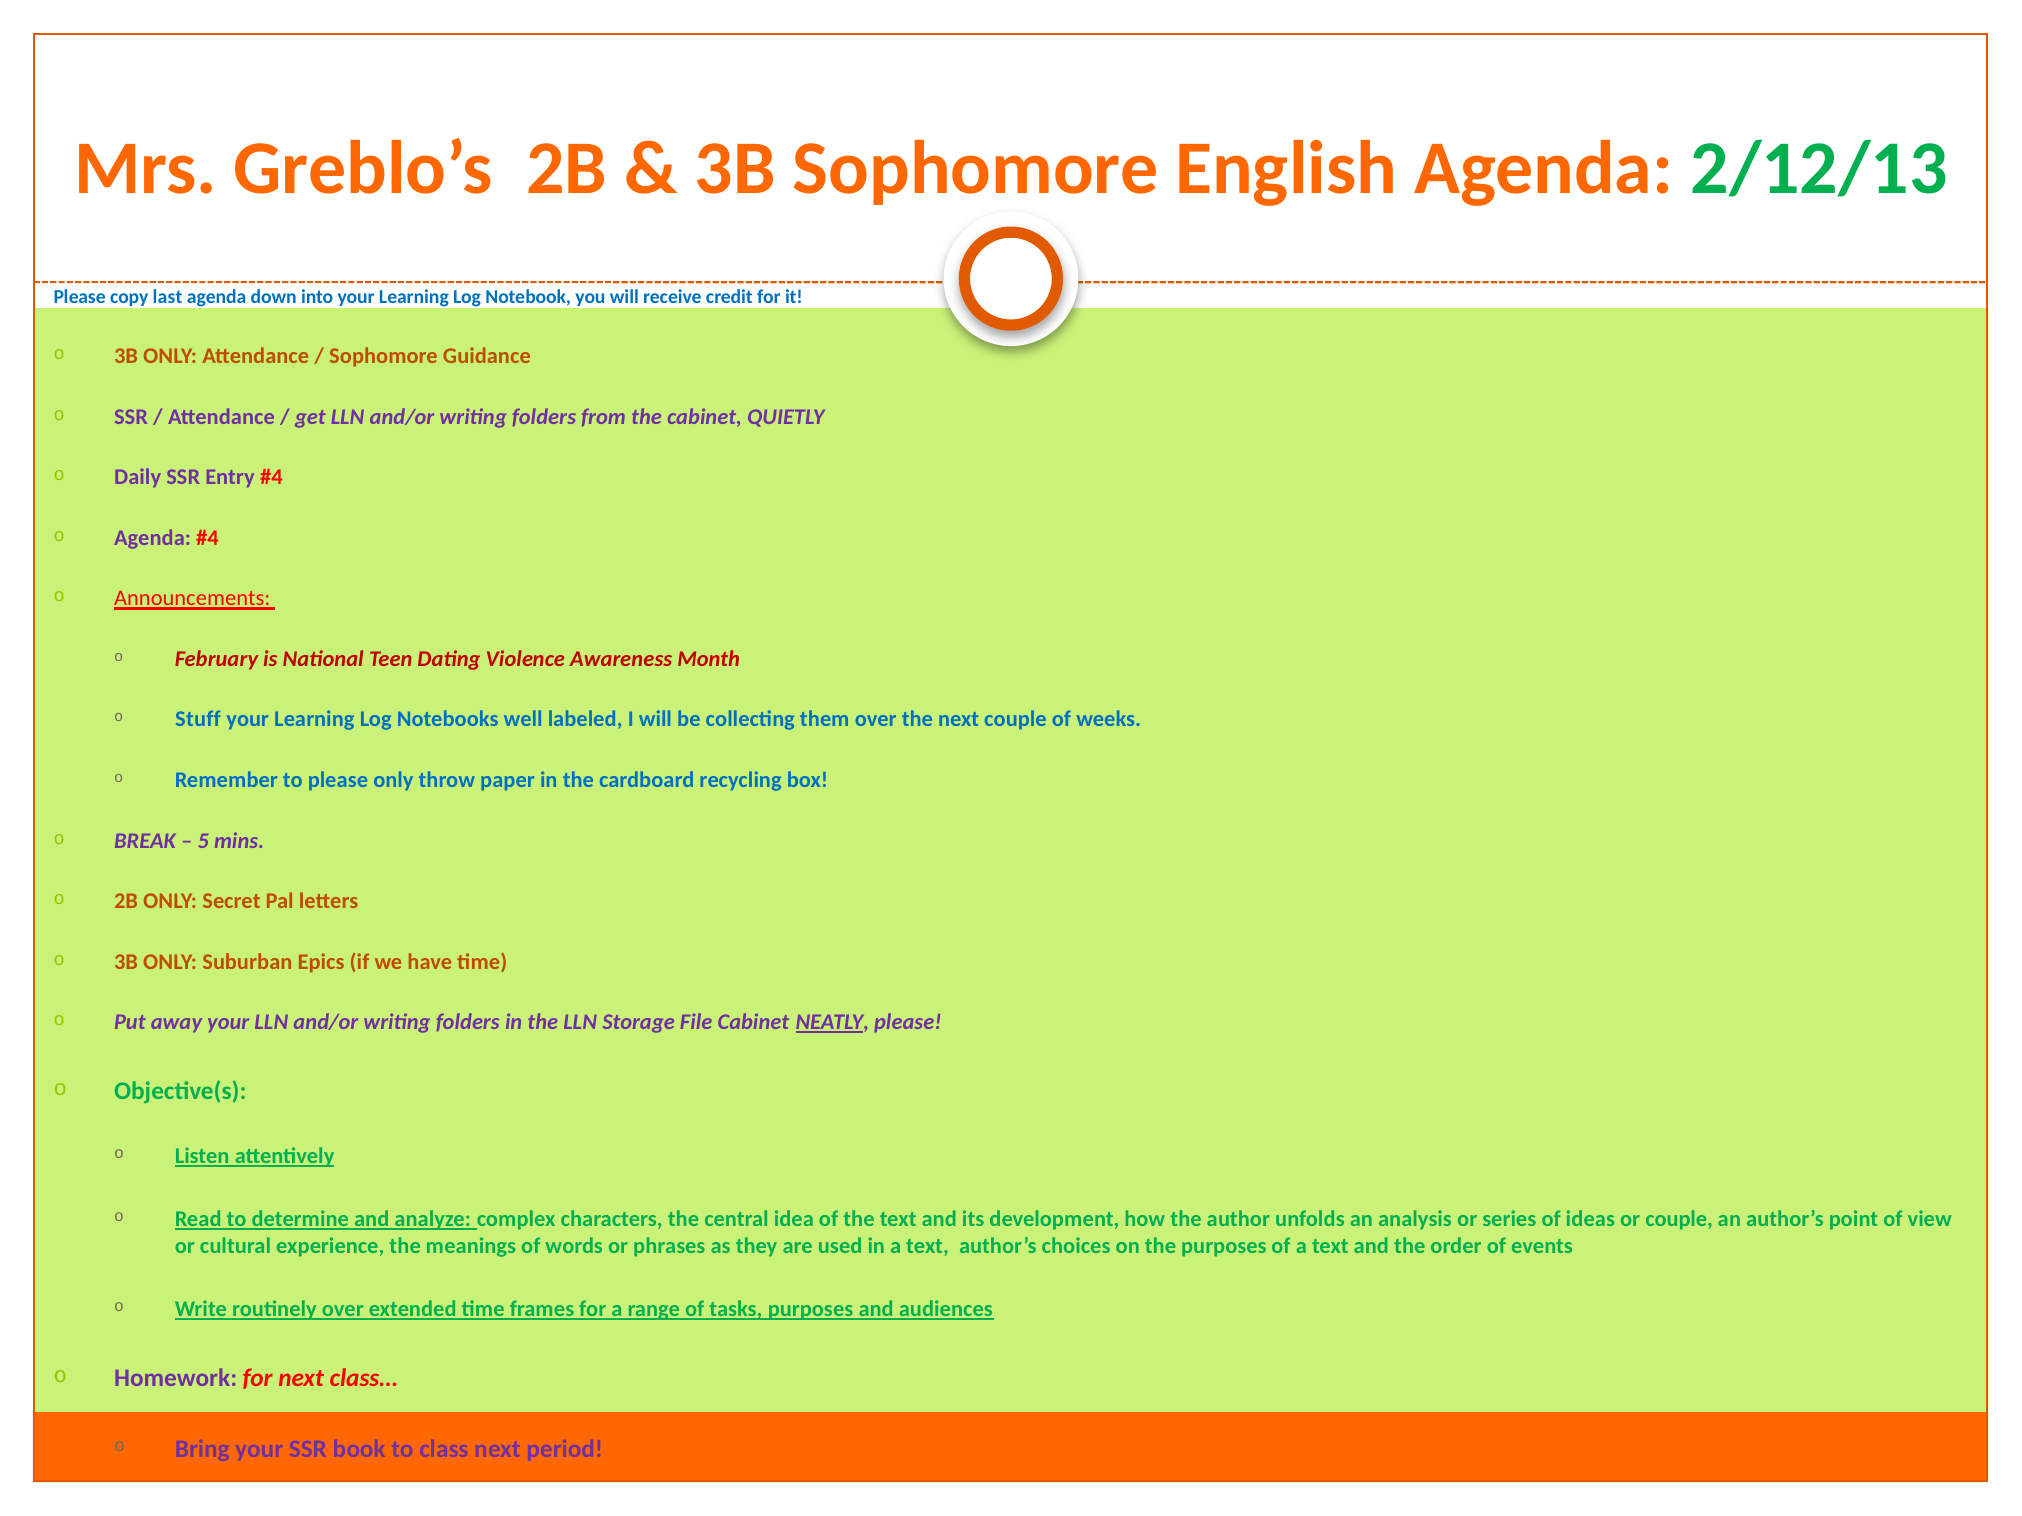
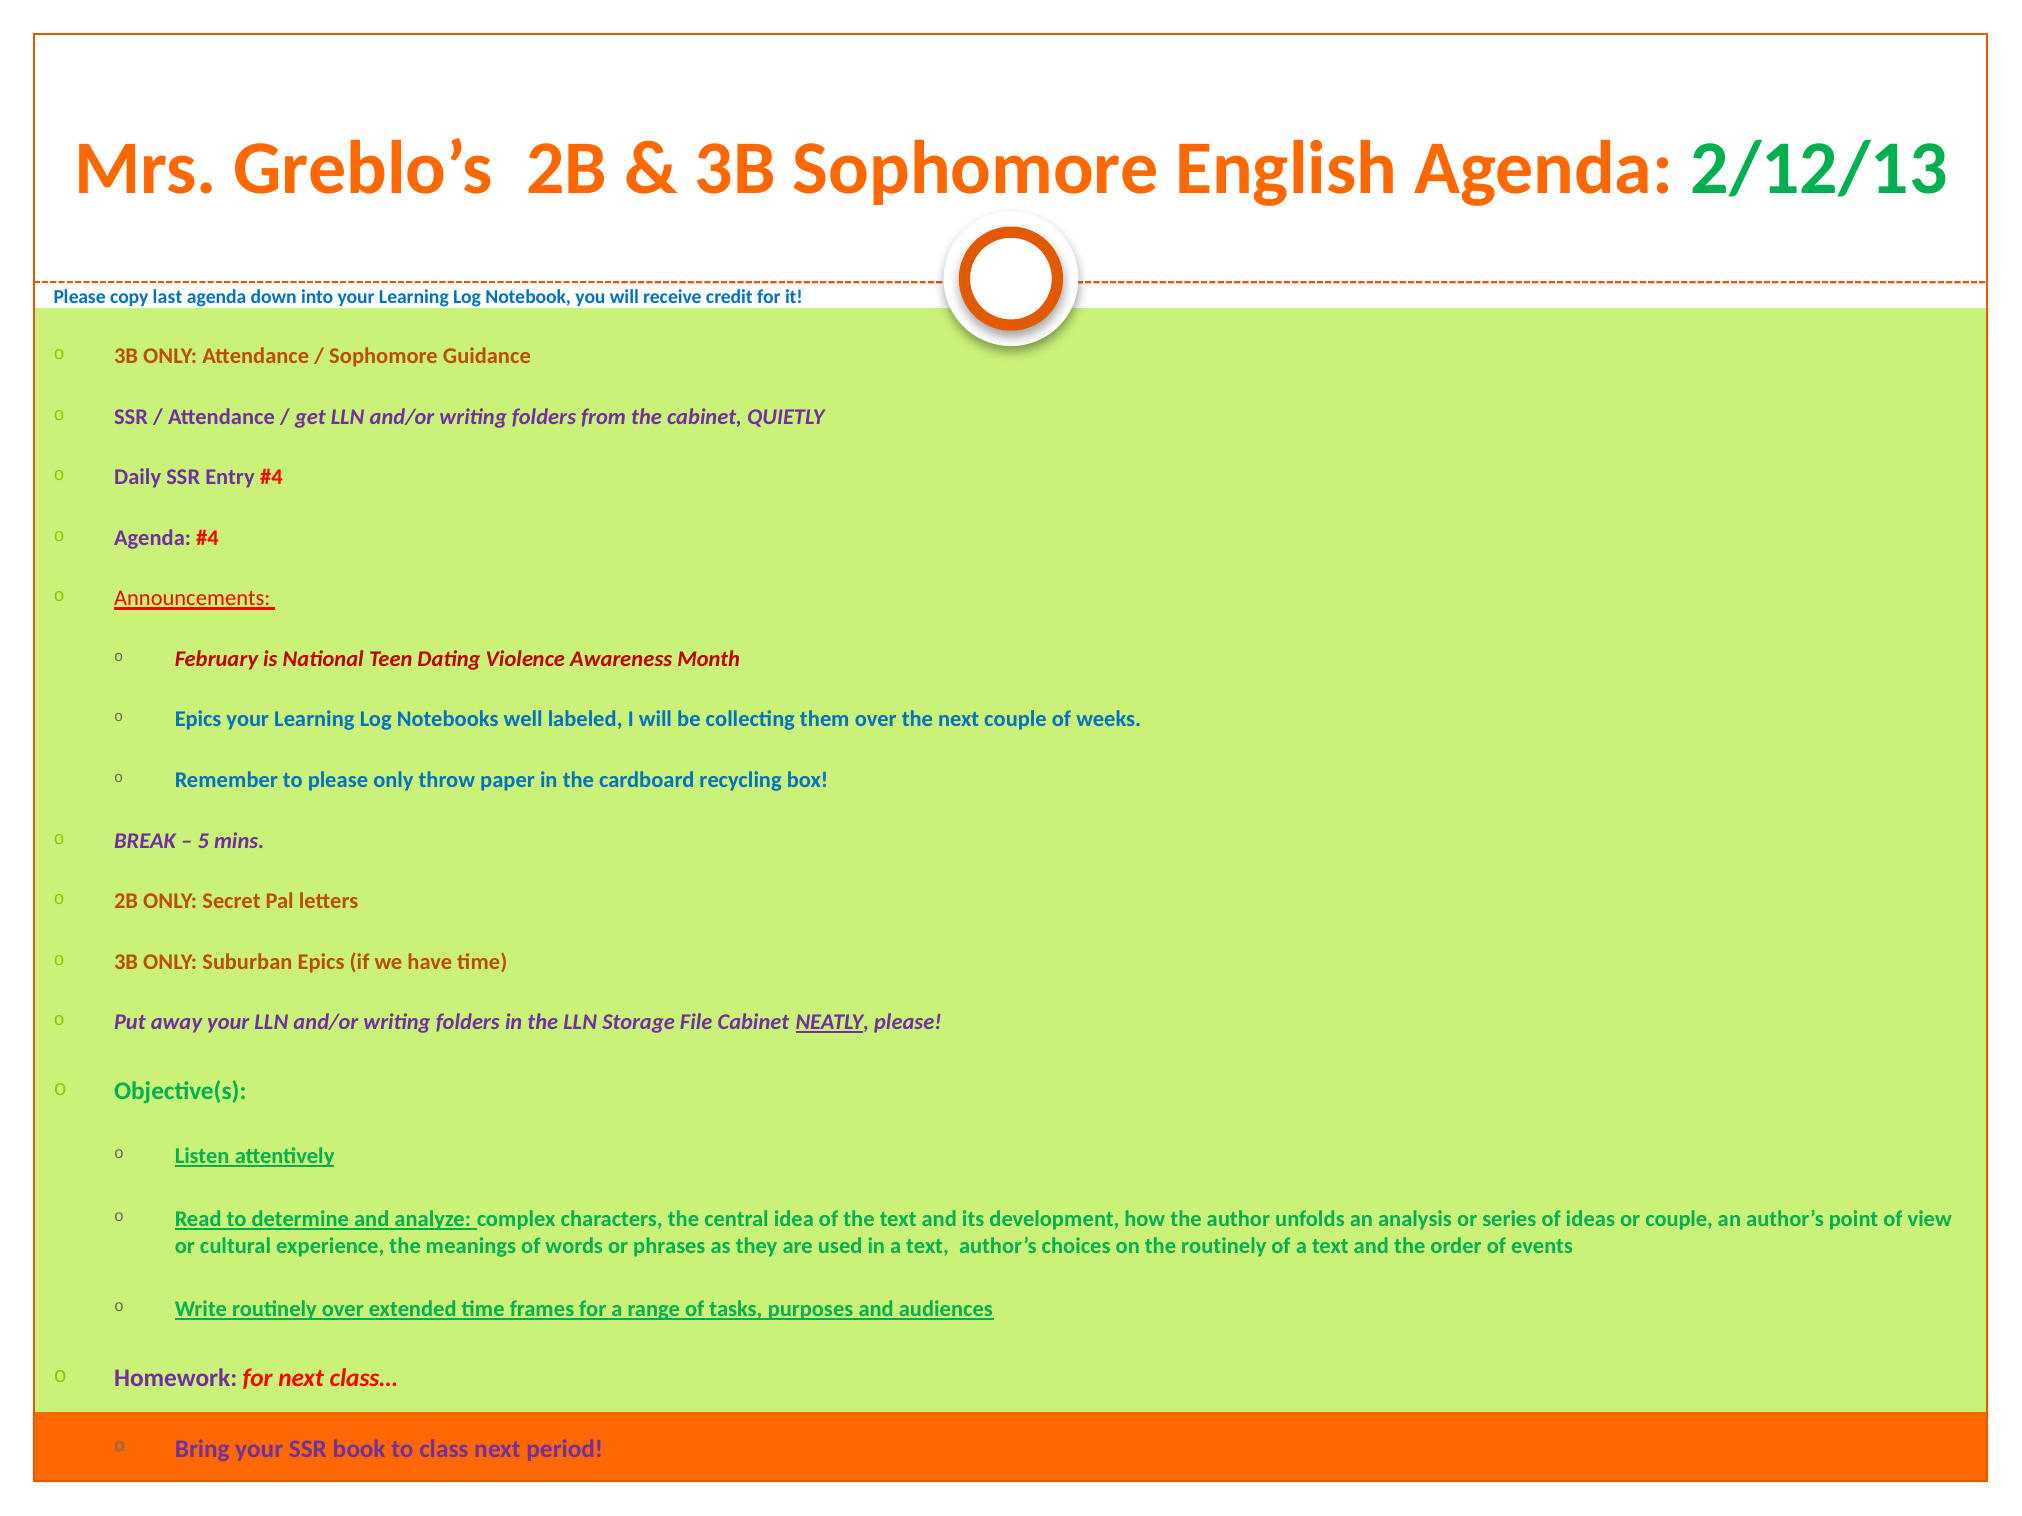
Stuff at (198, 720): Stuff -> Epics
the purposes: purposes -> routinely
